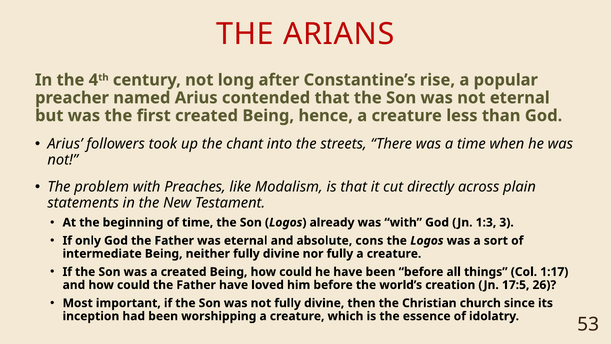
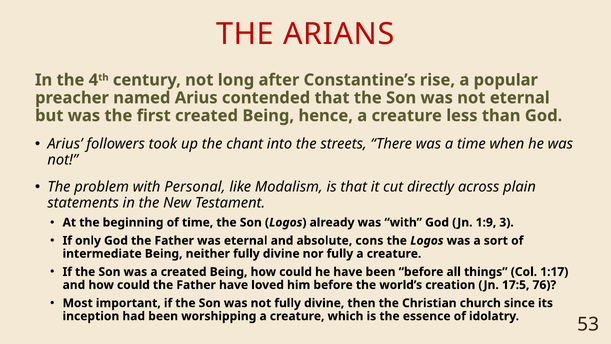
Preaches: Preaches -> Personal
1:3: 1:3 -> 1:9
26: 26 -> 76
